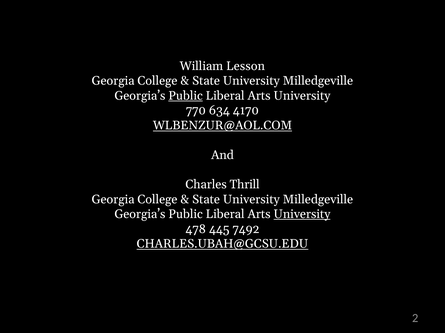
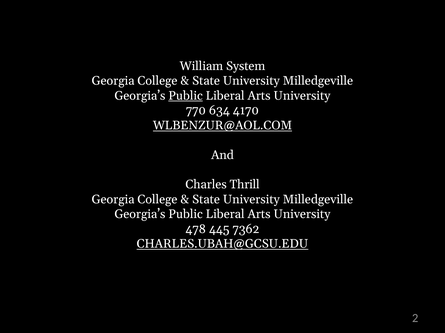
Lesson: Lesson -> System
University at (302, 215) underline: present -> none
7492: 7492 -> 7362
